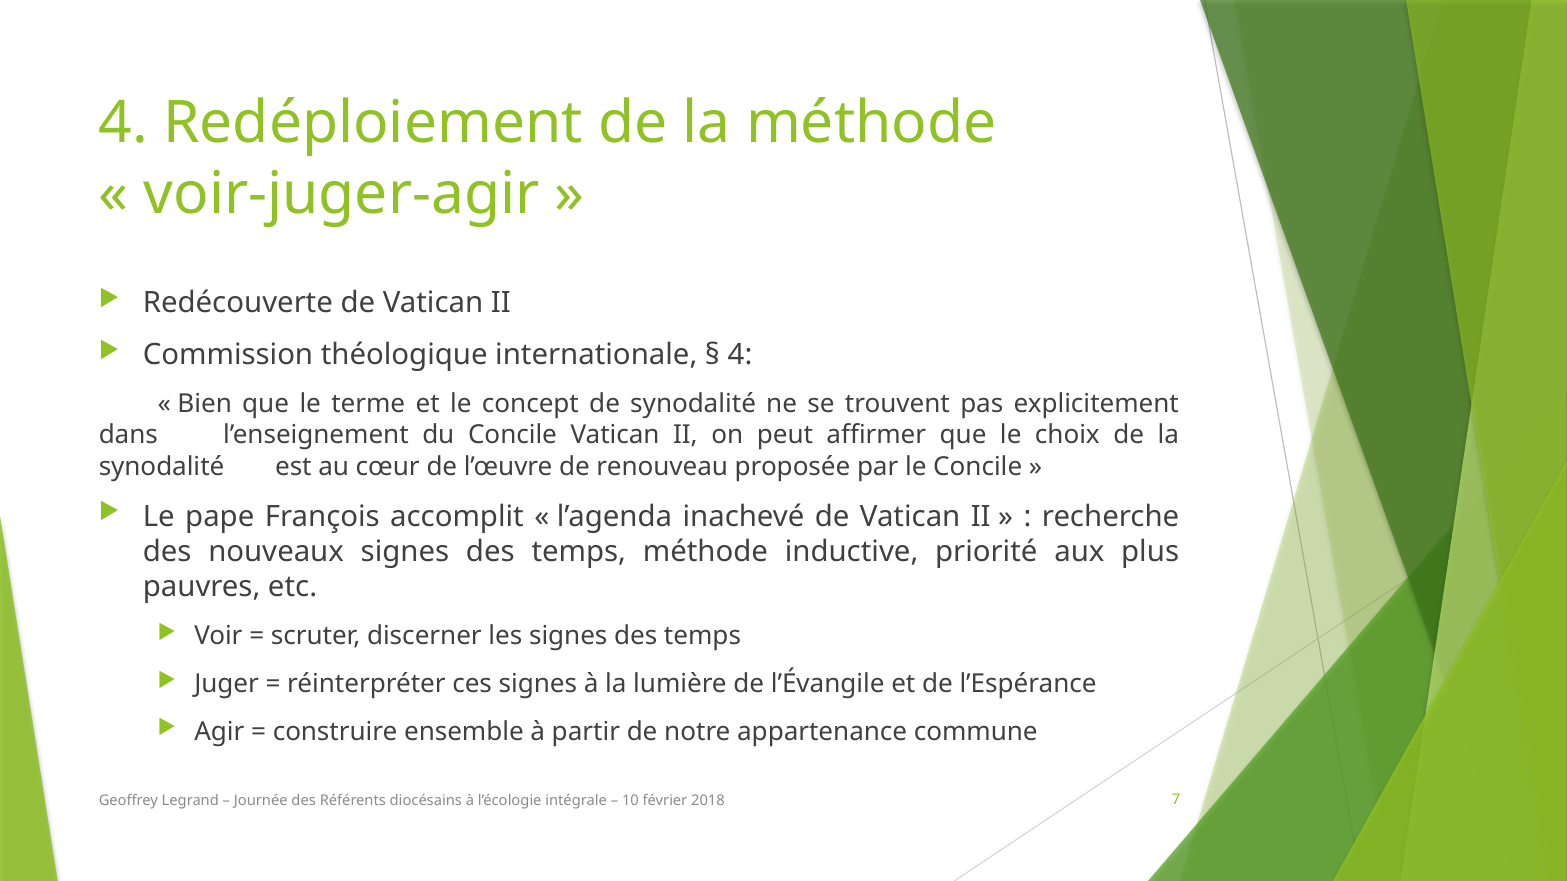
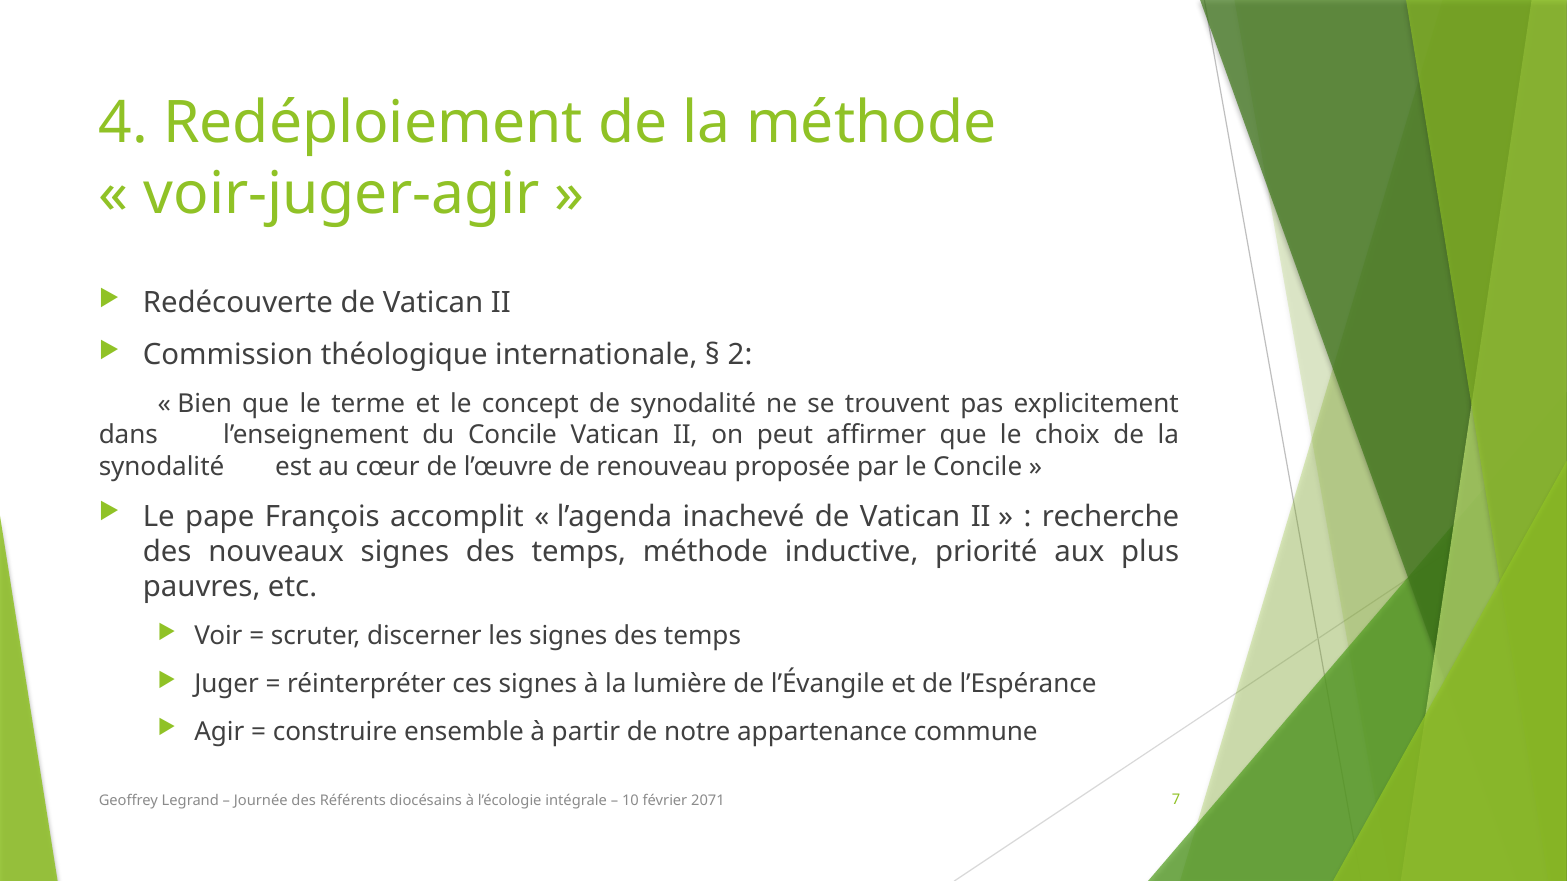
4 at (740, 355): 4 -> 2
2018: 2018 -> 2071
